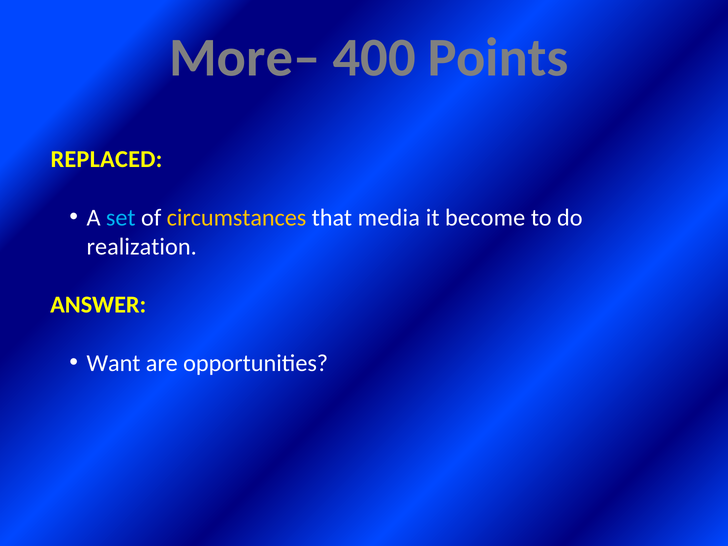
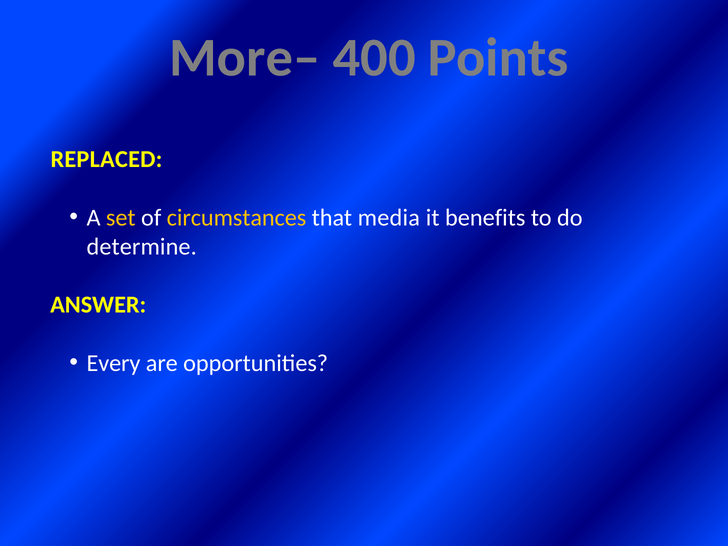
set colour: light blue -> yellow
become: become -> benefits
realization: realization -> determine
Want: Want -> Every
